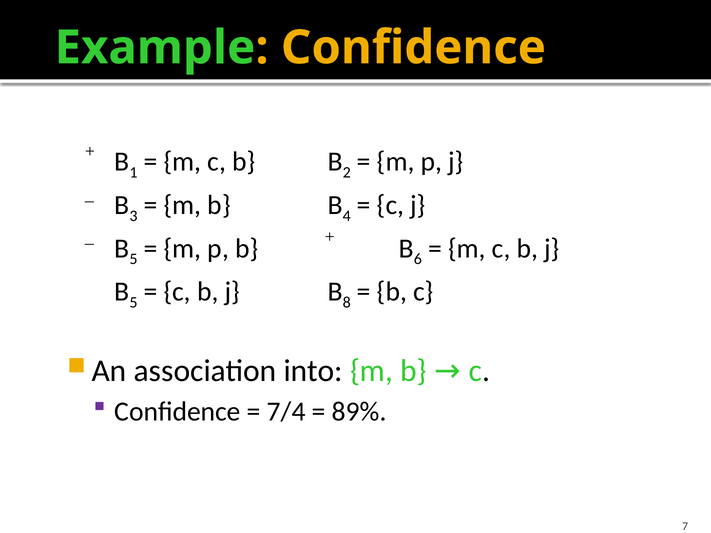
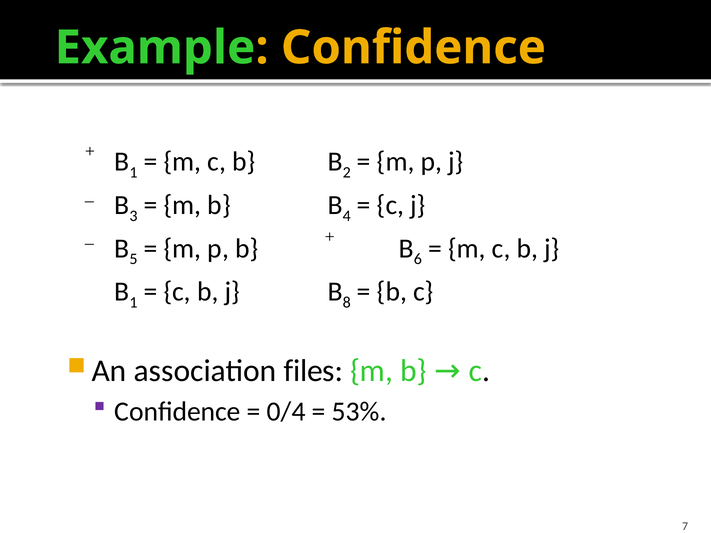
5 at (133, 303): 5 -> 1
into: into -> files
7/4: 7/4 -> 0/4
89%: 89% -> 53%
